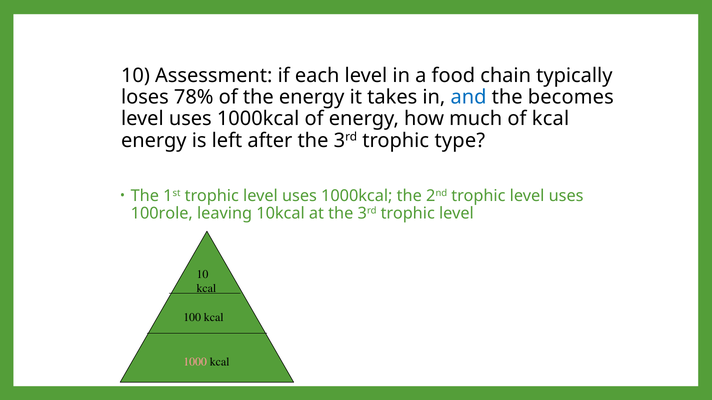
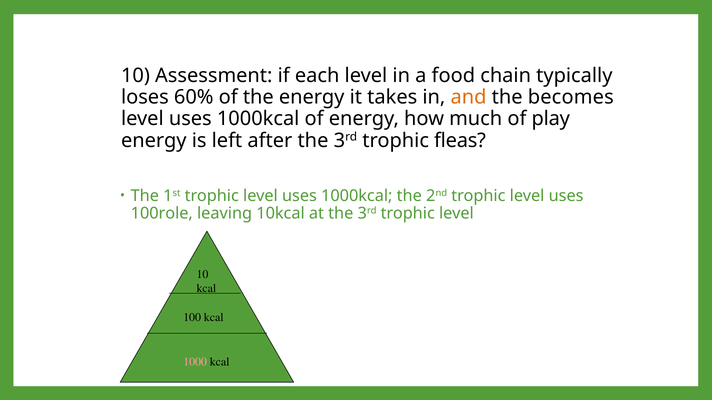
78%: 78% -> 60%
and colour: blue -> orange
of kcal: kcal -> play
type: type -> fleas
